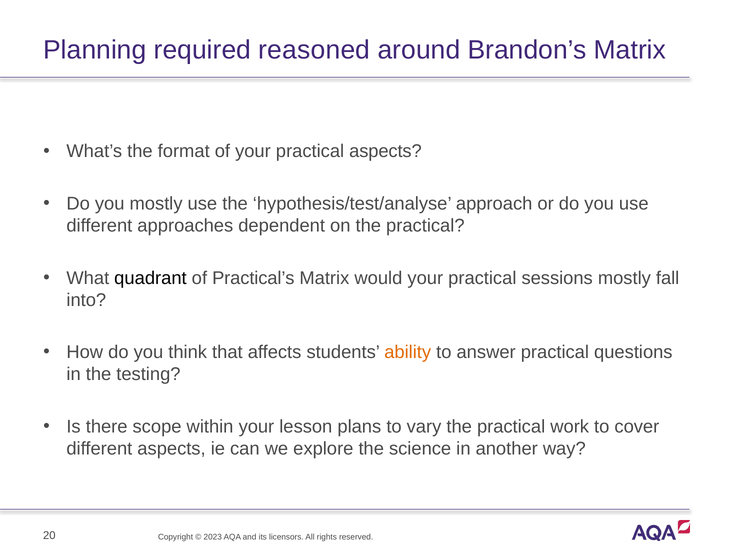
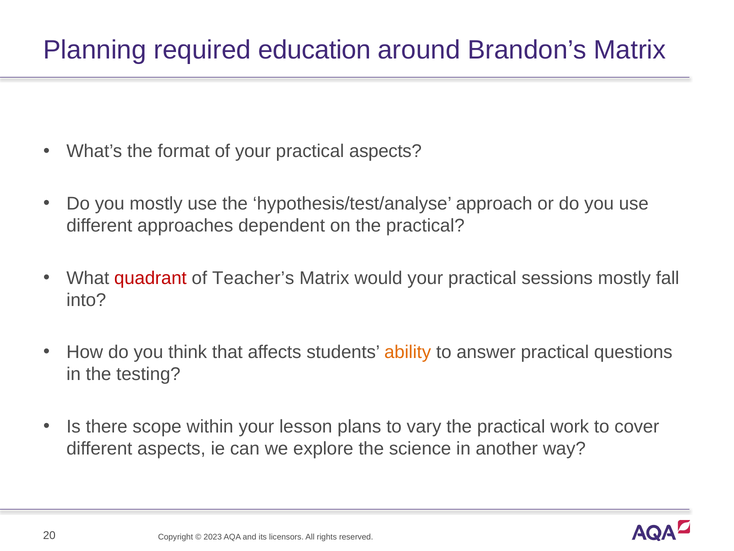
reasoned: reasoned -> education
quadrant colour: black -> red
Practical’s: Practical’s -> Teacher’s
